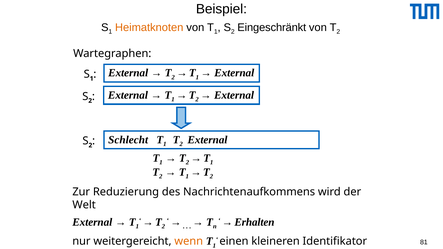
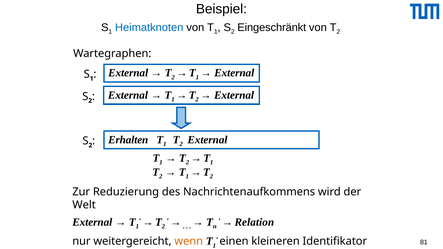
Heimatknoten colour: orange -> blue
Schlecht: Schlecht -> Erhalten
Erhalten: Erhalten -> Relation
